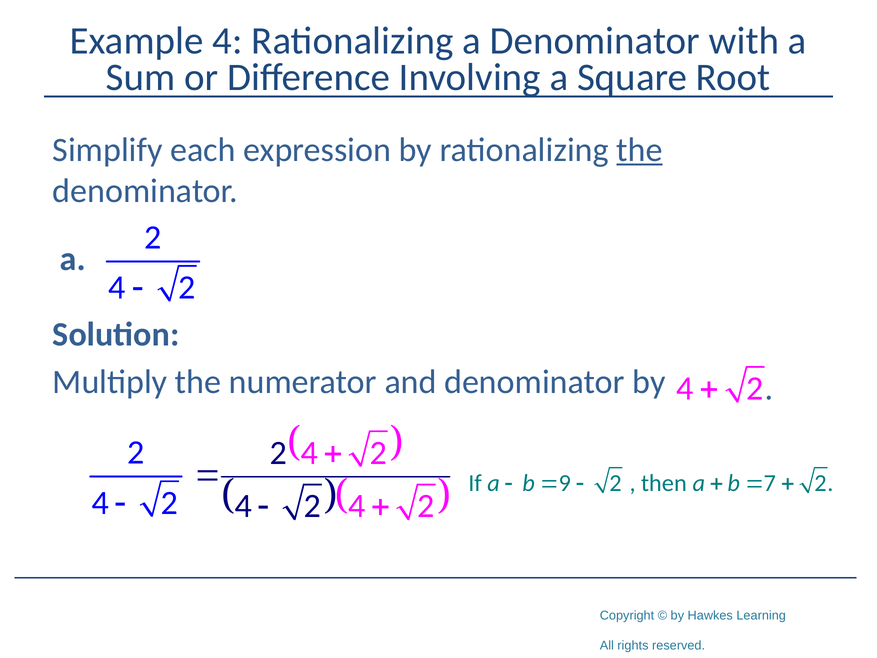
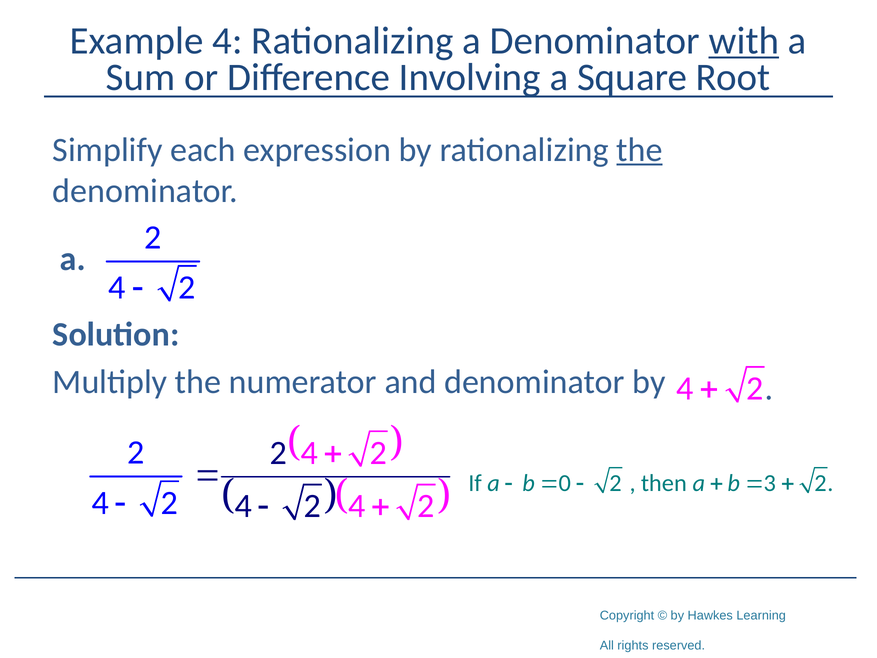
with underline: none -> present
9: 9 -> 0
7: 7 -> 3
